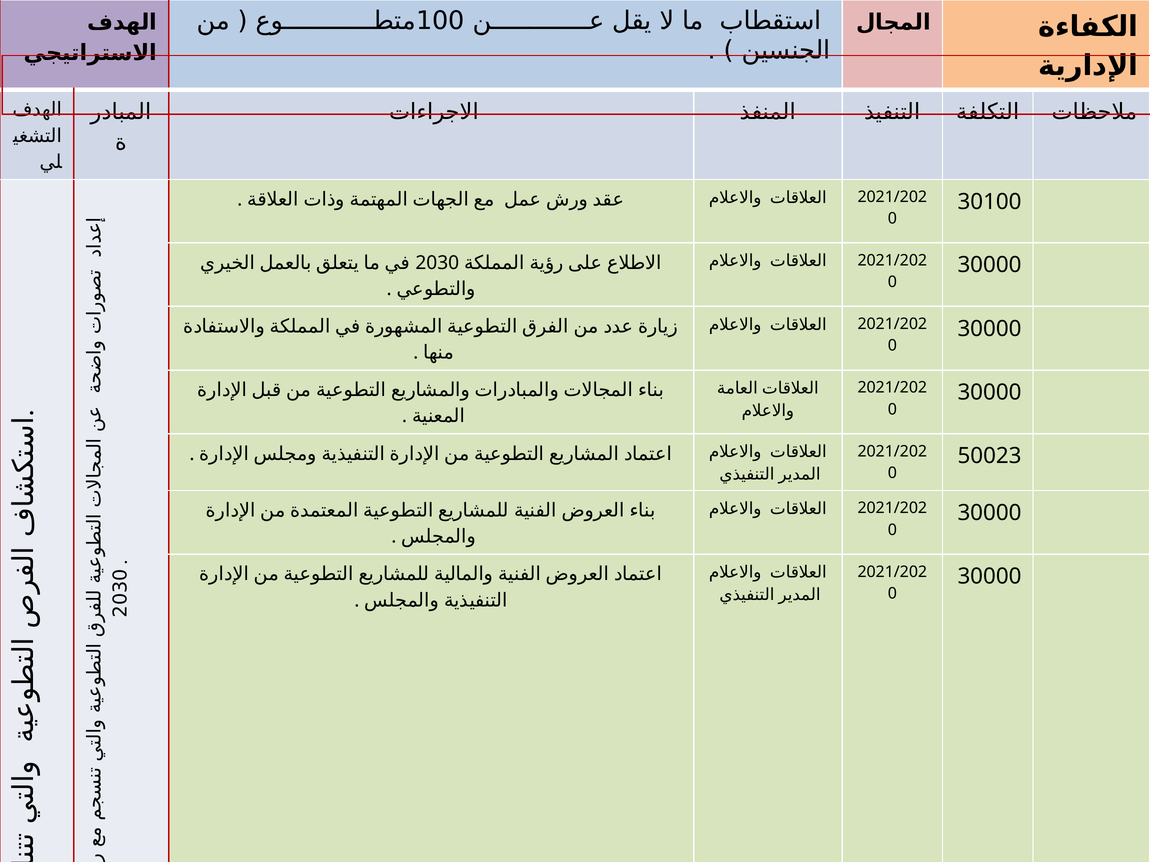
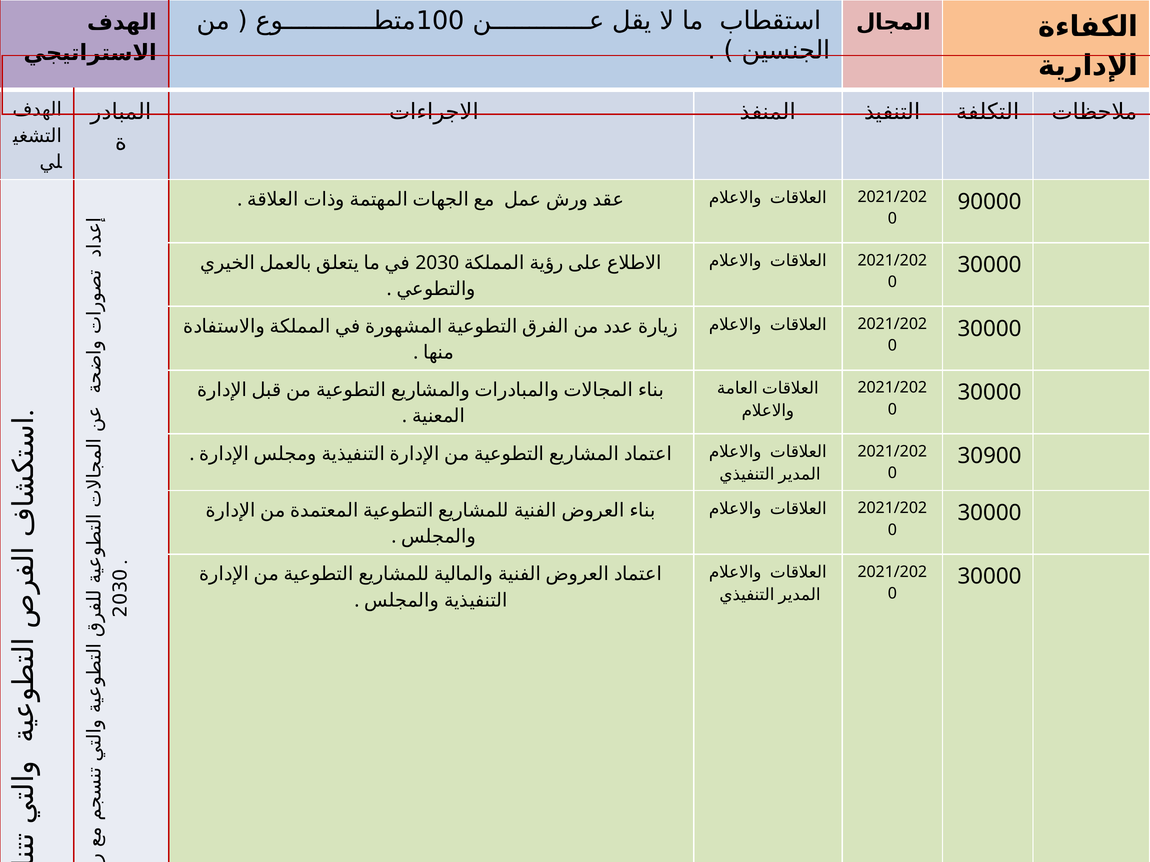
30100: 30100 -> 90000
50023: 50023 -> 30900
